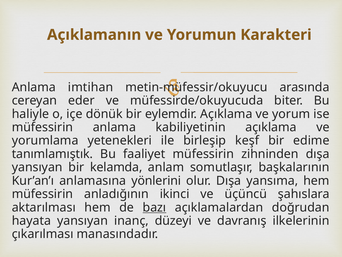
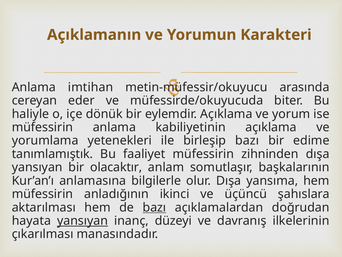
birleşip keşf: keşf -> bazı
kelamda: kelamda -> olacaktır
yönlerini: yönlerini -> bilgilerle
yansıyan at (83, 220) underline: none -> present
